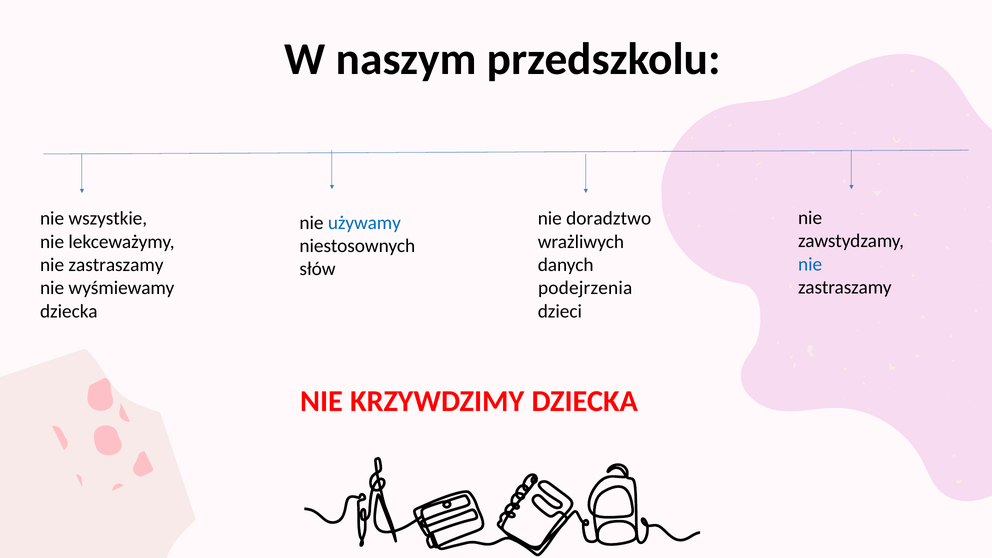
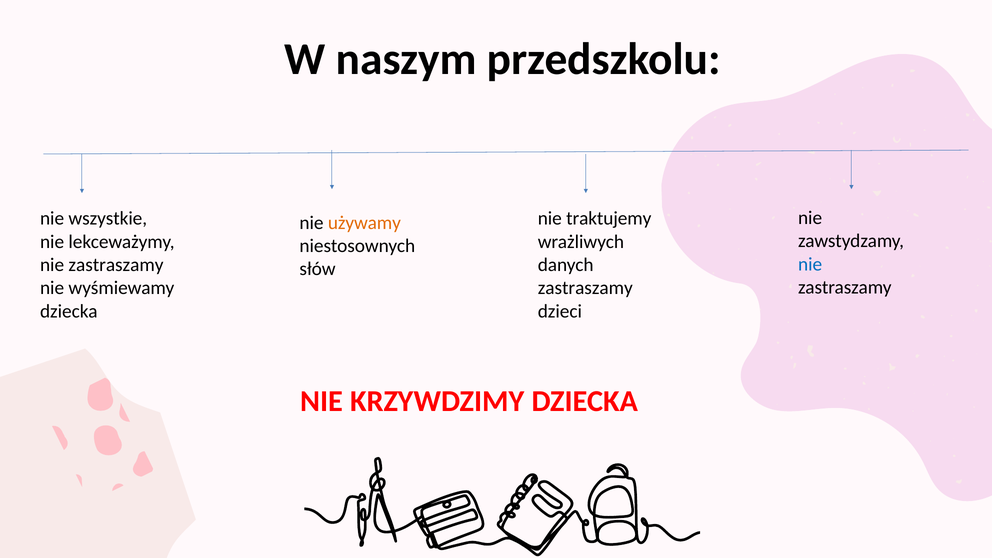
doradztwo: doradztwo -> traktujemy
używamy colour: blue -> orange
podejrzenia at (585, 288): podejrzenia -> zastraszamy
